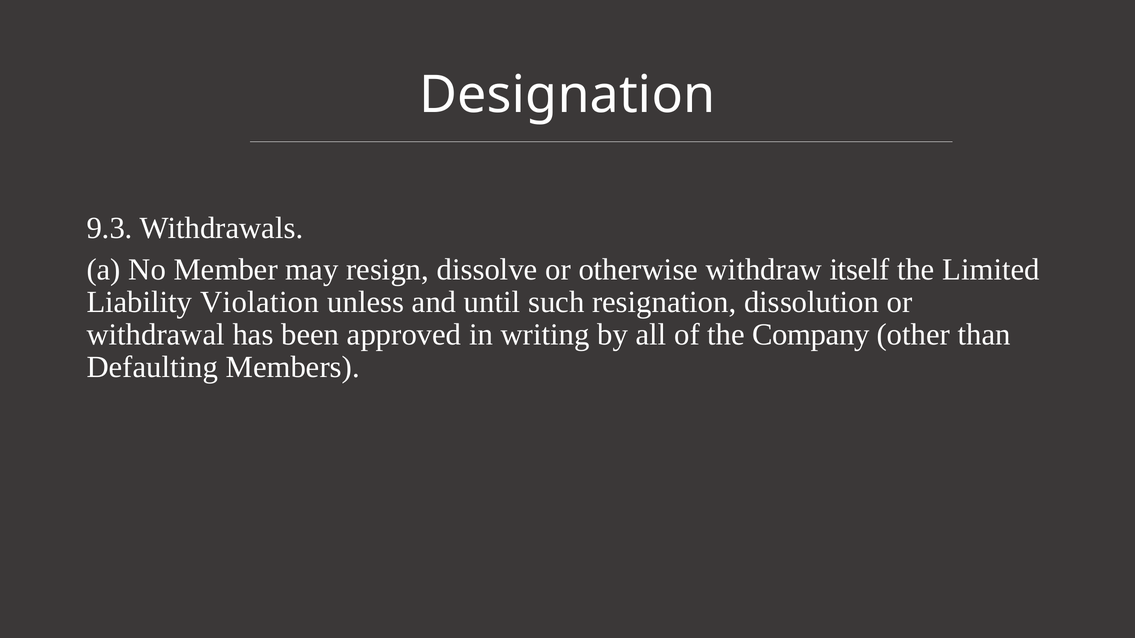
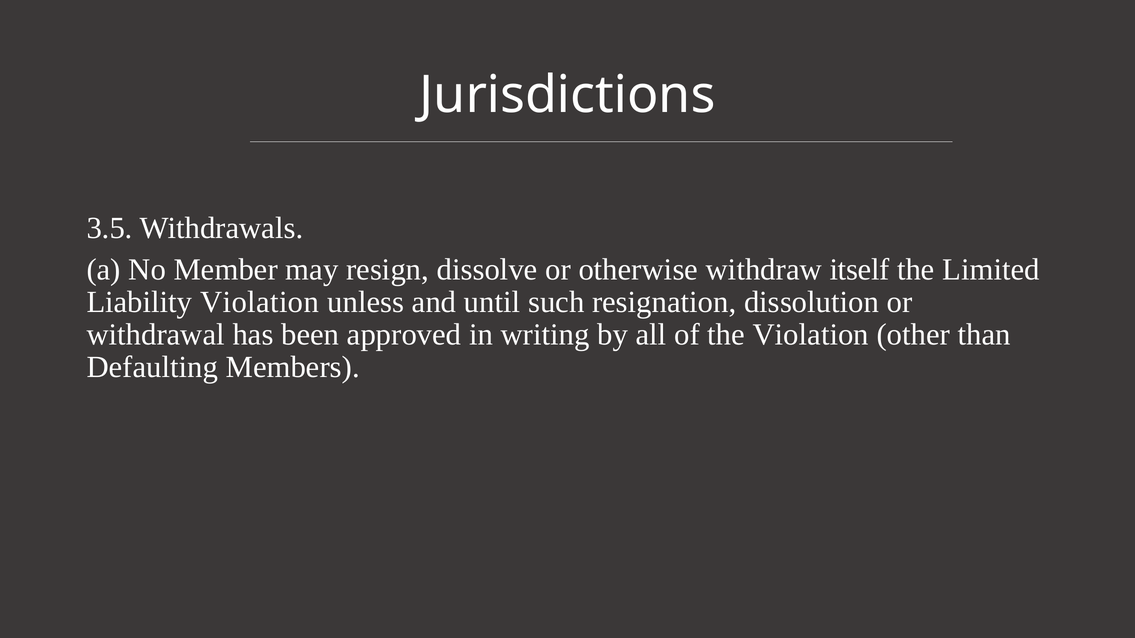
Designation: Designation -> Jurisdictions
9.3: 9.3 -> 3.5
the Company: Company -> Violation
